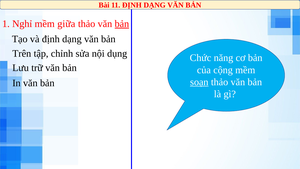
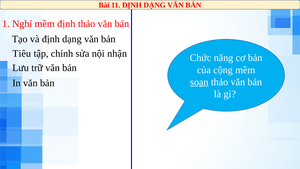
mềm giữa: giữa -> định
bản at (122, 24) underline: present -> none
Trên: Trên -> Tiêu
dụng: dụng -> nhận
